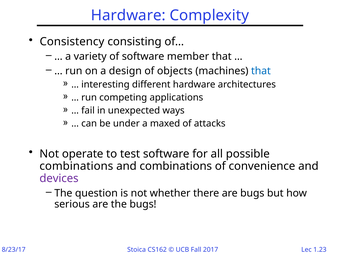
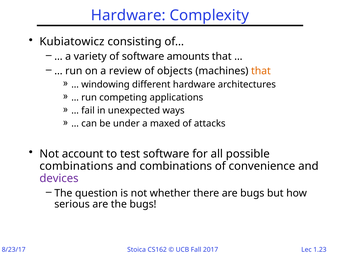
Consistency: Consistency -> Kubiatowicz
member: member -> amounts
design: design -> review
that at (261, 71) colour: blue -> orange
interesting: interesting -> windowing
operate: operate -> account
